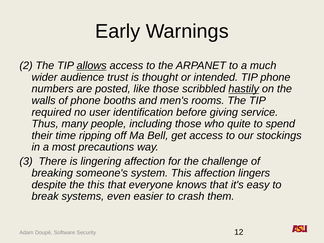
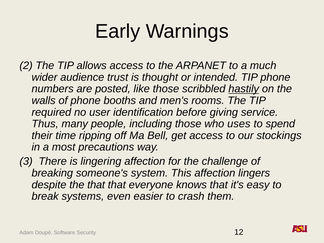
allows underline: present -> none
quite: quite -> uses
the this: this -> that
